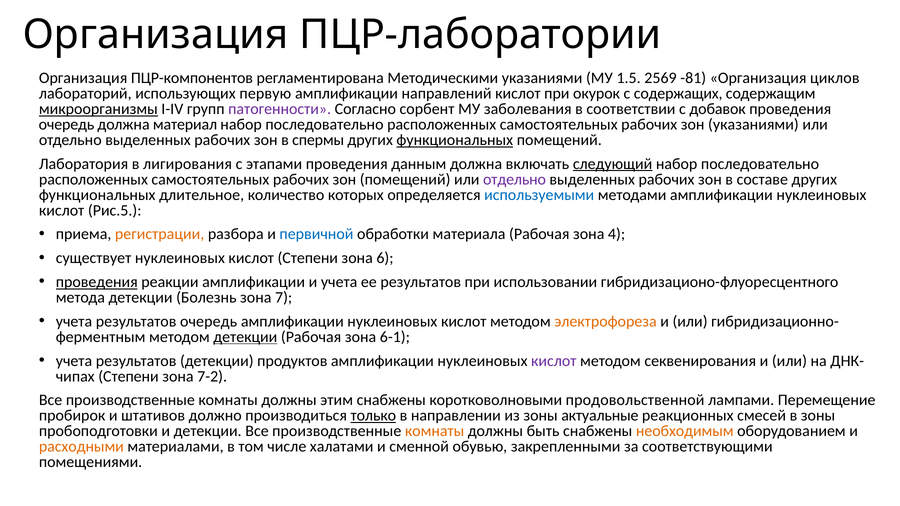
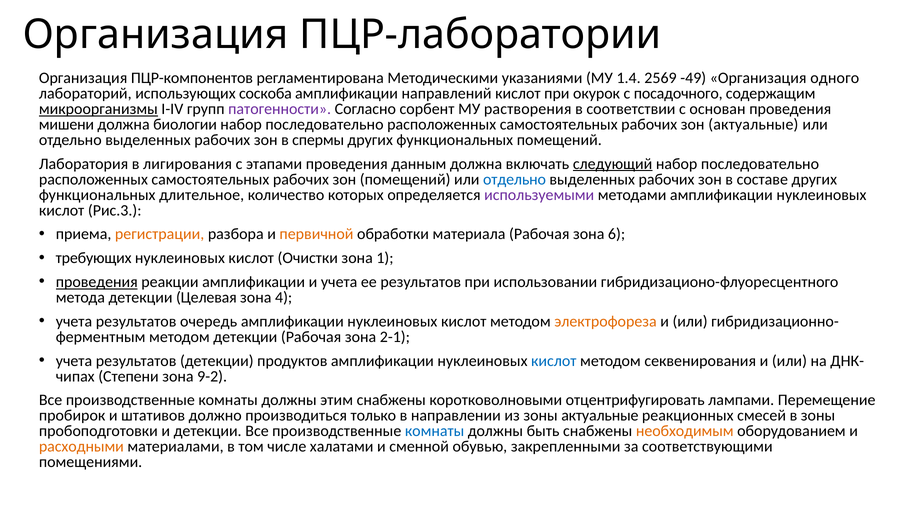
1.5: 1.5 -> 1.4
-81: -81 -> -49
циклов: циклов -> одного
первую: первую -> соскоба
содержащих: содержащих -> посадочного
заболевания: заболевания -> растворения
добавок: добавок -> основан
очередь at (66, 125): очередь -> мишени
материал: материал -> биологии
зон указаниями: указаниями -> актуальные
функциональных at (455, 140) underline: present -> none
отдельно at (515, 179) colour: purple -> blue
используемыми colour: blue -> purple
Рис.5: Рис.5 -> Рис.3
первичной colour: blue -> orange
4: 4 -> 6
существует: существует -> требующих
кислот Степени: Степени -> Очистки
6: 6 -> 1
Болезнь: Болезнь -> Целевая
7: 7 -> 4
детекции at (245, 337) underline: present -> none
6-1: 6-1 -> 2-1
кислот at (554, 361) colour: purple -> blue
7-2: 7-2 -> 9-2
продовольственной: продовольственной -> отцентрифугировать
только underline: present -> none
комнаты at (435, 431) colour: orange -> blue
